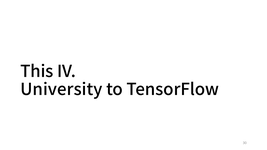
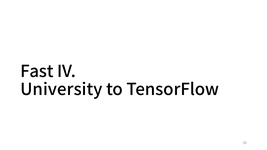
This: This -> Fast
